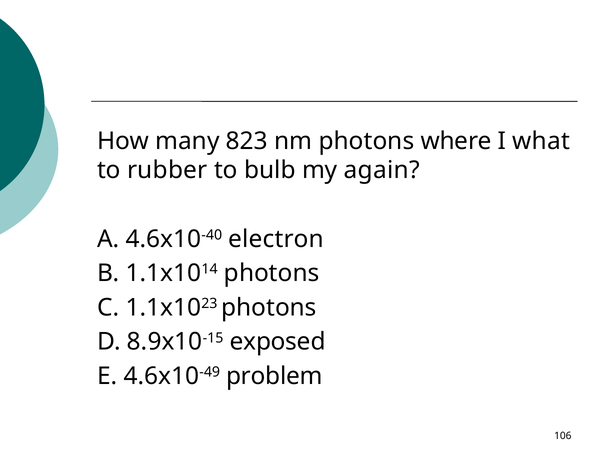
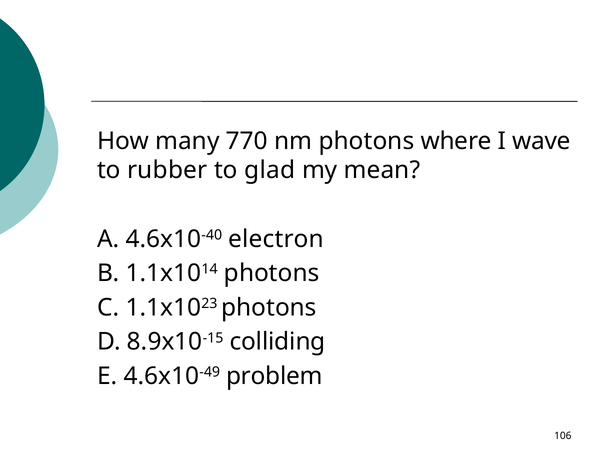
823: 823 -> 770
what: what -> wave
bulb: bulb -> glad
again: again -> mean
exposed: exposed -> colliding
